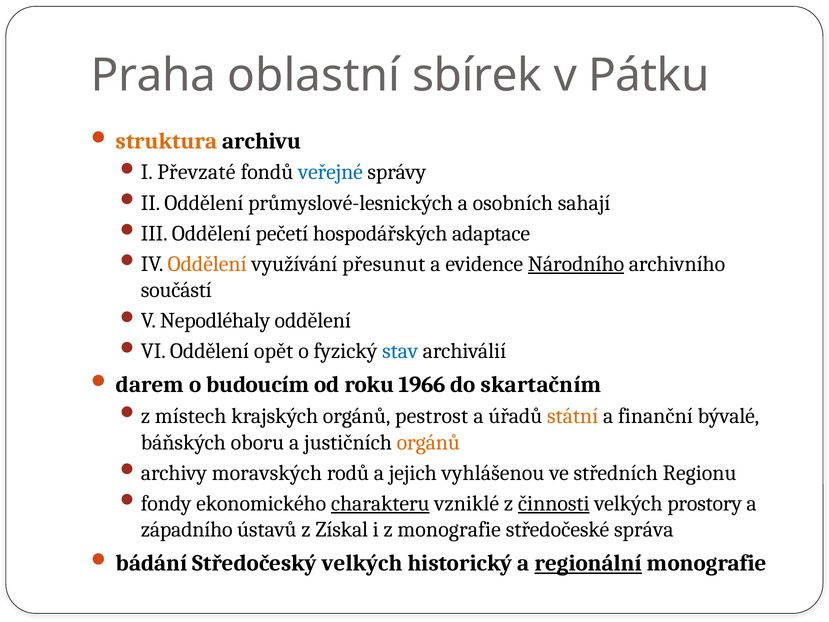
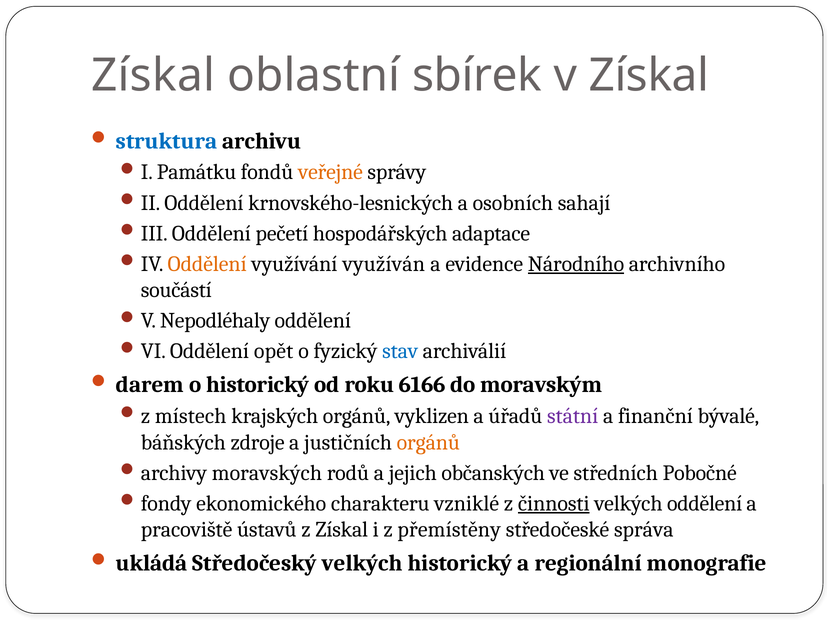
Praha at (154, 76): Praha -> Získal
v Pátku: Pátku -> Získal
struktura colour: orange -> blue
Převzaté: Převzaté -> Památku
veřejné colour: blue -> orange
průmyslové-lesnických: průmyslové-lesnických -> krnovského-lesnických
přesunut: přesunut -> využíván
o budoucím: budoucím -> historický
1966: 1966 -> 6166
skartačním: skartačním -> moravským
pestrost: pestrost -> vyklizen
státní colour: orange -> purple
oboru: oboru -> zdroje
vyhlášenou: vyhlášenou -> občanských
Regionu: Regionu -> Pobočné
charakteru underline: present -> none
velkých prostory: prostory -> oddělení
západního: západního -> pracoviště
z monografie: monografie -> přemístěny
bádání: bádání -> ukládá
regionální underline: present -> none
